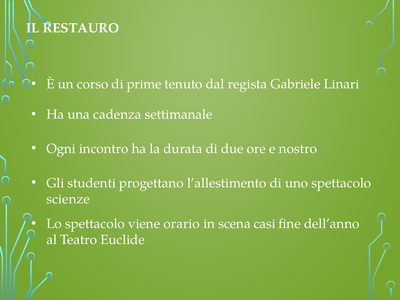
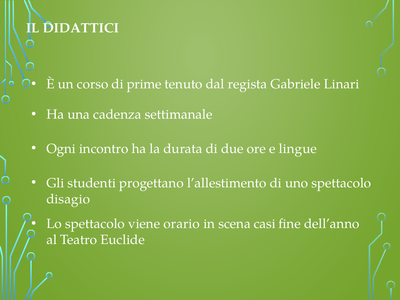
RESTAURO: RESTAURO -> DIDATTICI
nostro: nostro -> lingue
scienze: scienze -> disagio
